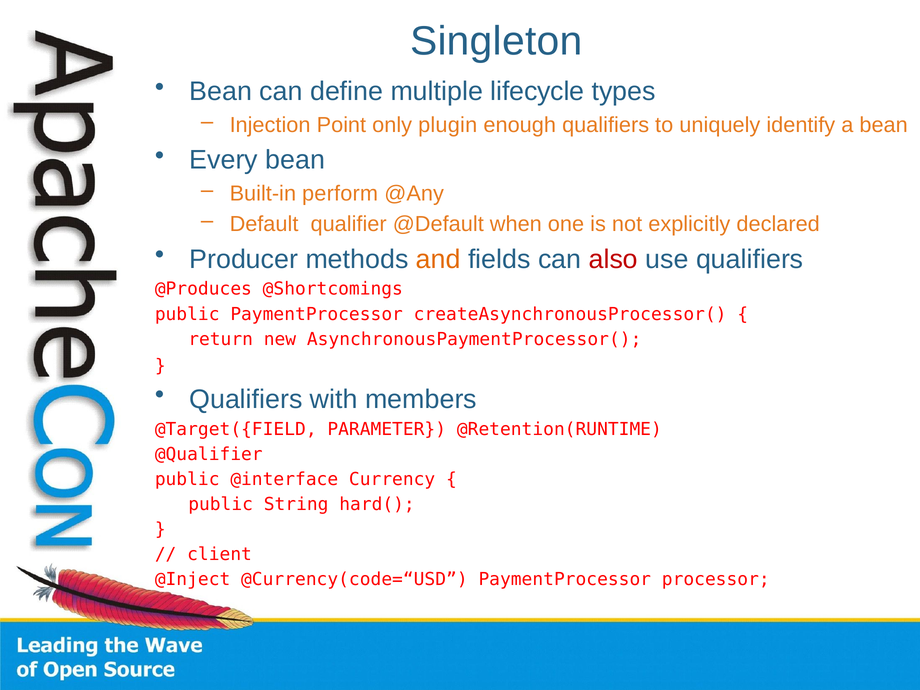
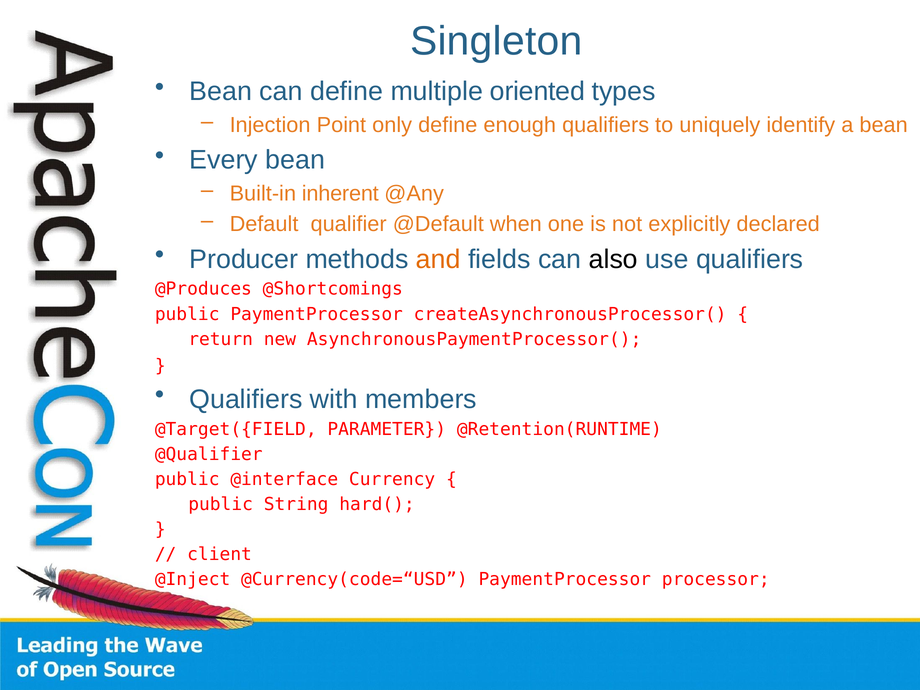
lifecycle: lifecycle -> oriented
only plugin: plugin -> define
perform: perform -> inherent
also colour: red -> black
